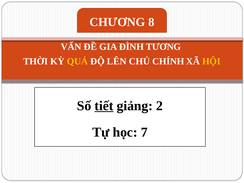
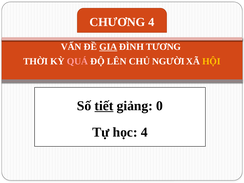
CHƯƠNG 8: 8 -> 4
GIA underline: none -> present
QUÁ colour: yellow -> pink
CHÍNH: CHÍNH -> NGƯỜI
2: 2 -> 0
học 7: 7 -> 4
